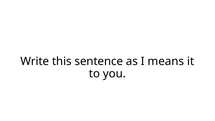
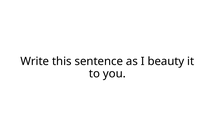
means: means -> beauty
